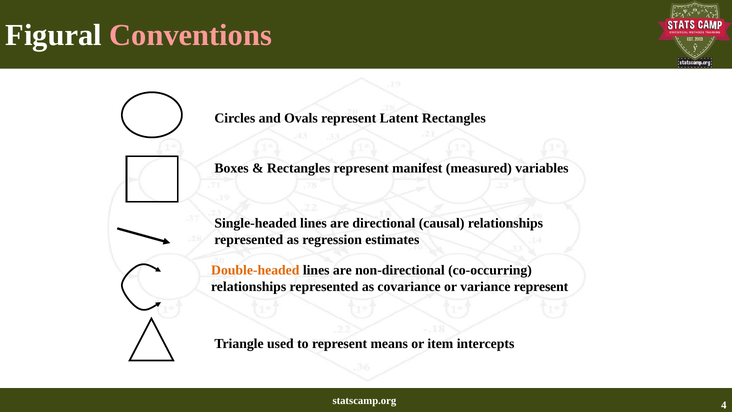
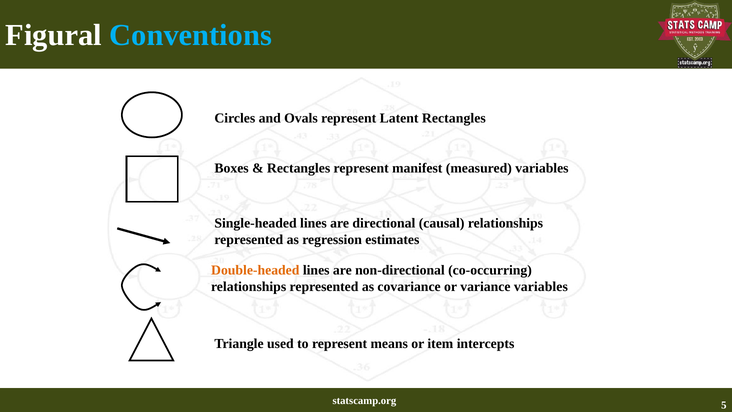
Conventions colour: pink -> light blue
variance represent: represent -> variables
4: 4 -> 5
